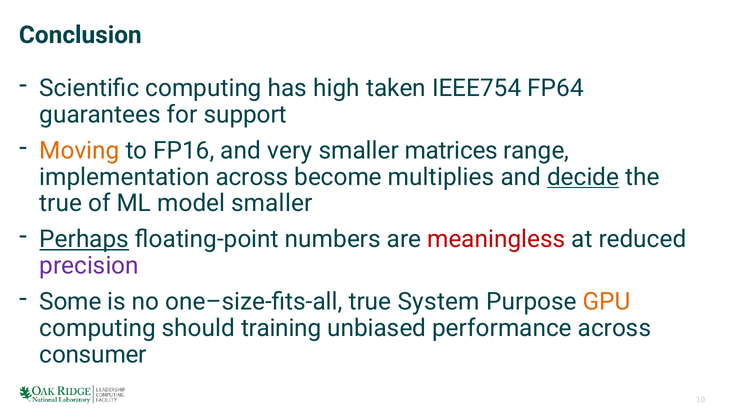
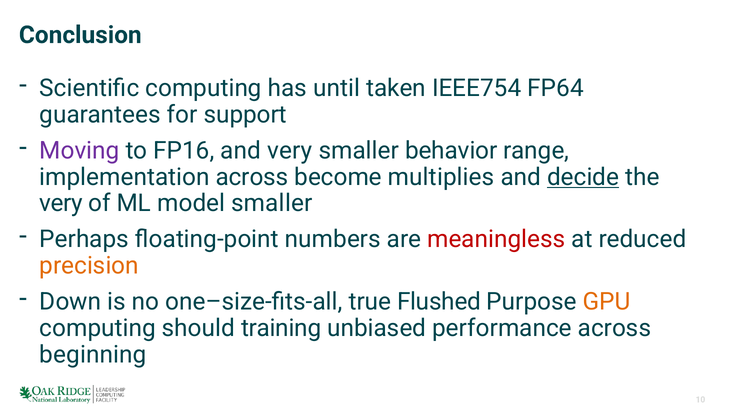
high: high -> until
Moving colour: orange -> purple
matrices: matrices -> behavior
true at (61, 203): true -> very
Perhaps underline: present -> none
precision colour: purple -> orange
Some: Some -> Down
System: System -> Flushed
consumer: consumer -> beginning
